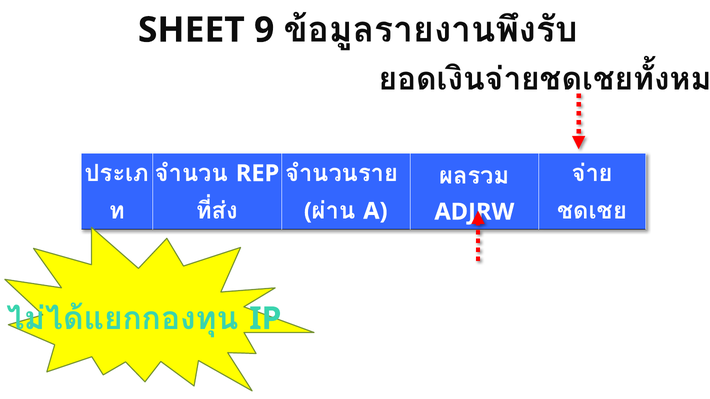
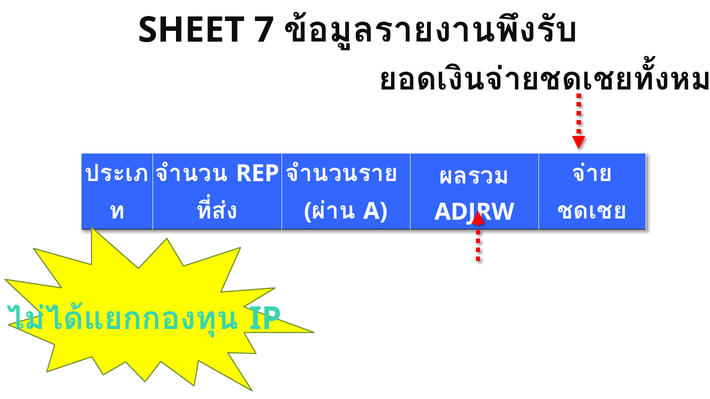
9: 9 -> 7
